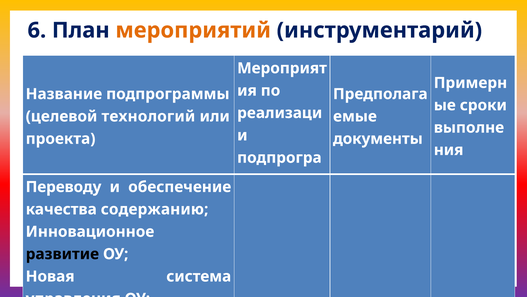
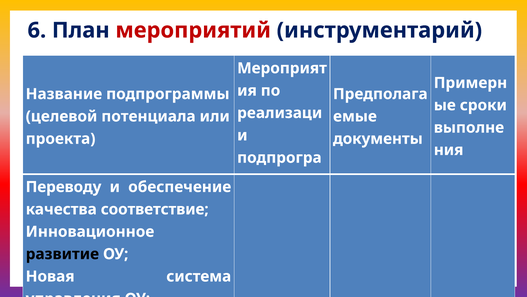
мероприятий colour: orange -> red
технологий: технологий -> потенциала
содержанию: содержанию -> соответствие
